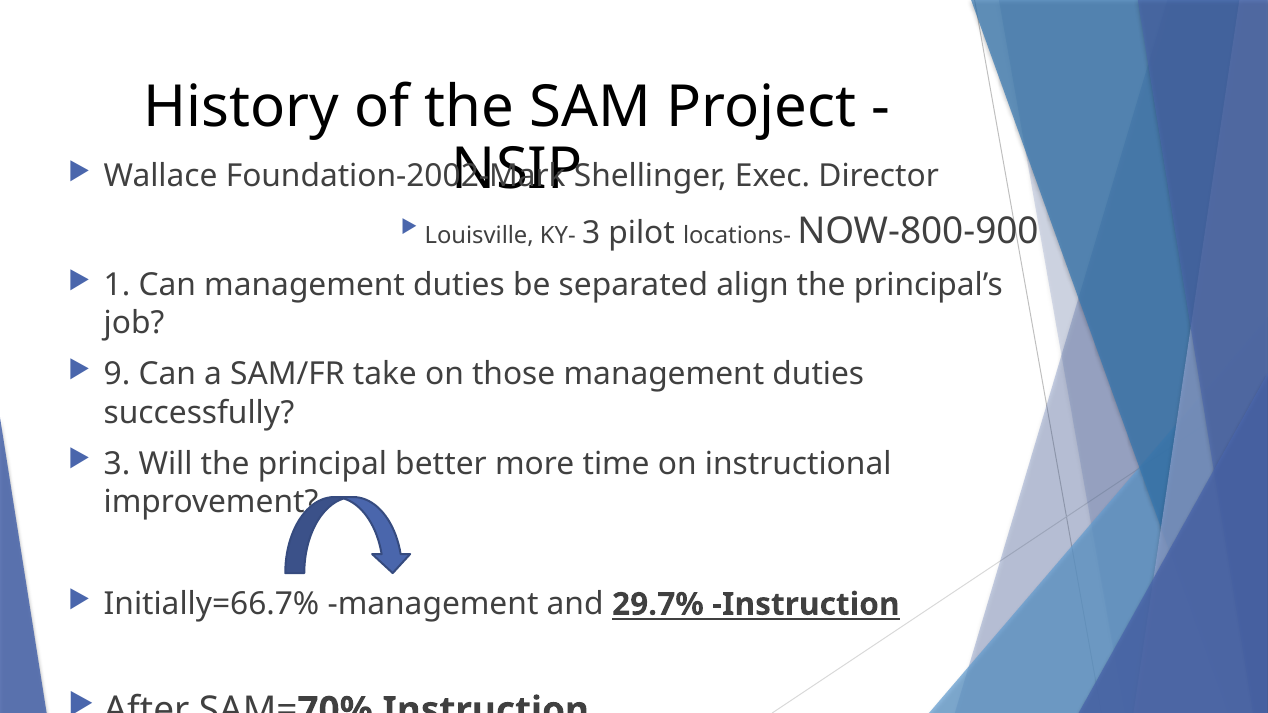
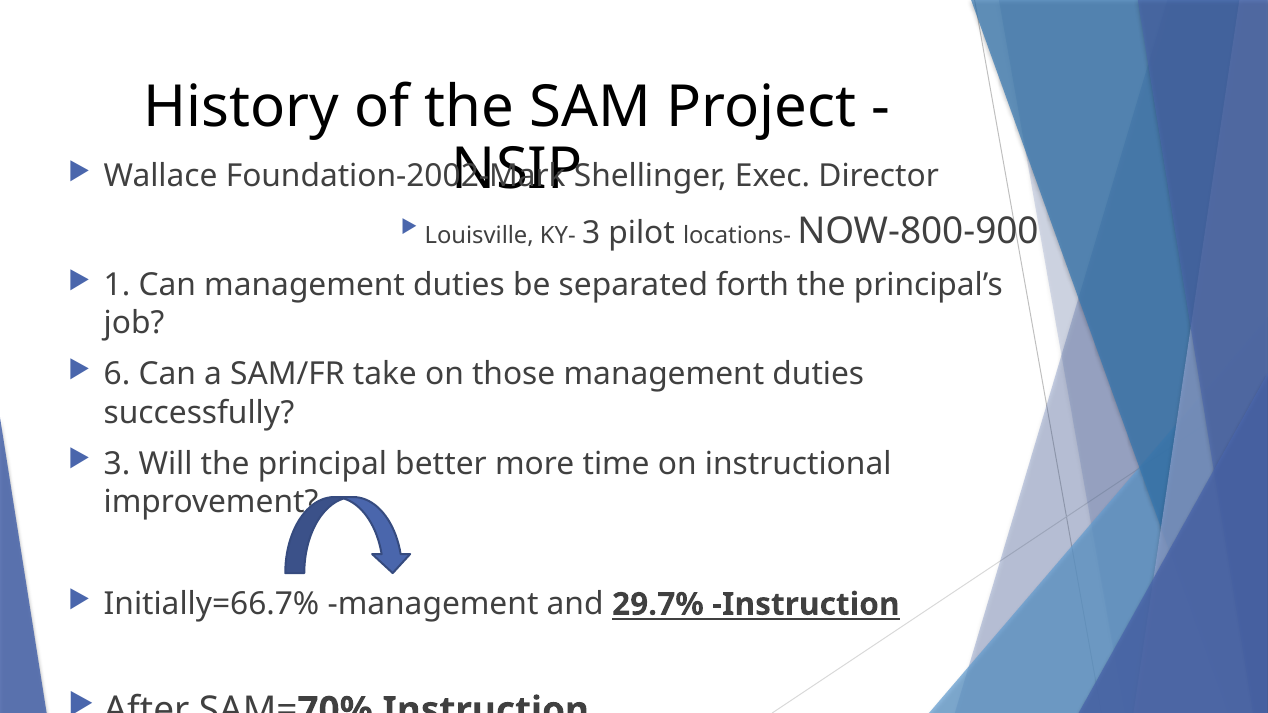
align: align -> forth
9: 9 -> 6
